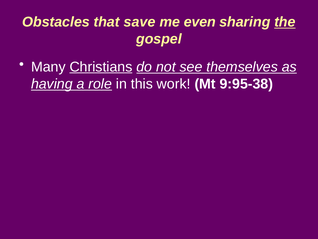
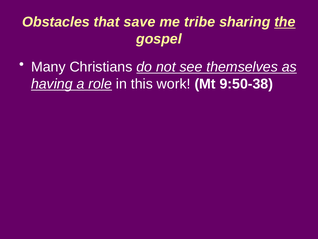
even: even -> tribe
Christians underline: present -> none
9:95-38: 9:95-38 -> 9:50-38
